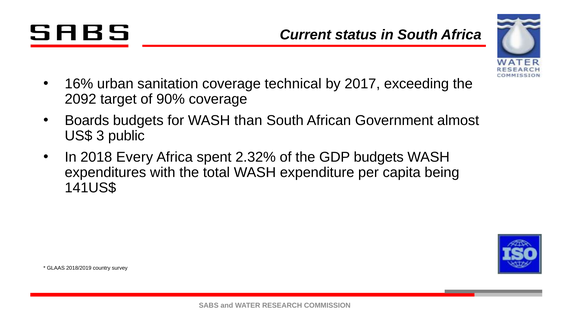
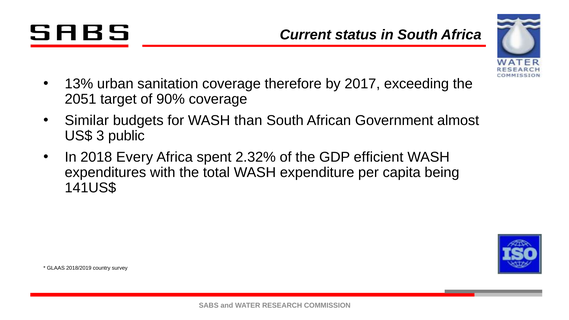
16%: 16% -> 13%
technical: technical -> therefore
2092: 2092 -> 2051
Boards: Boards -> Similar
GDP budgets: budgets -> efficient
